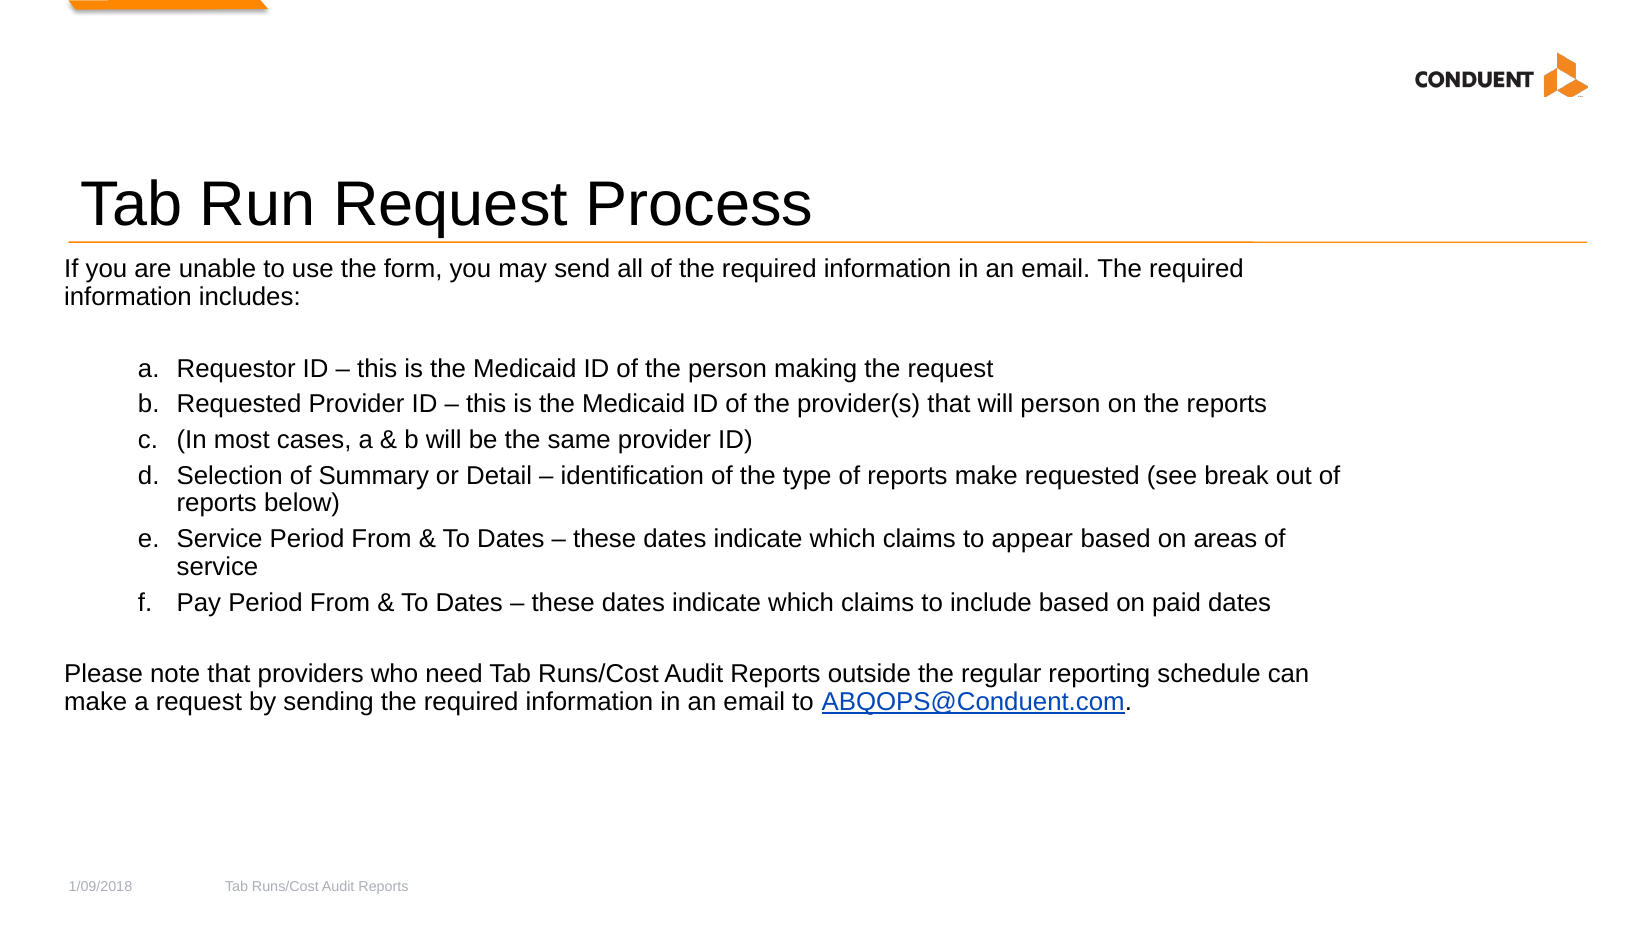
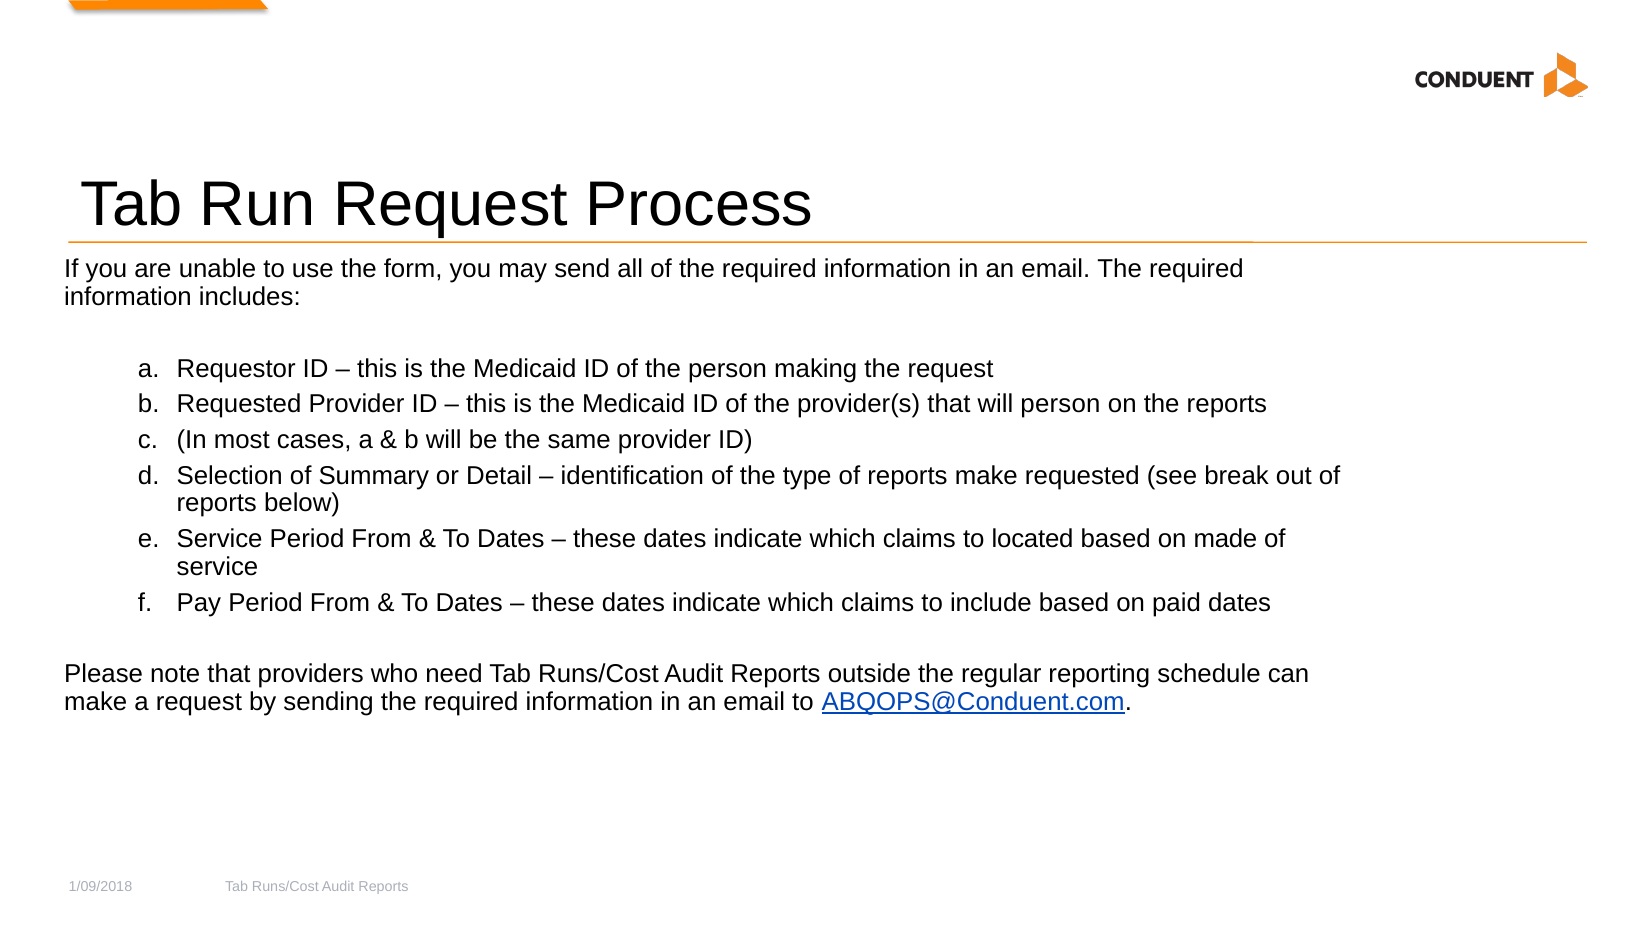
appear: appear -> located
areas: areas -> made
